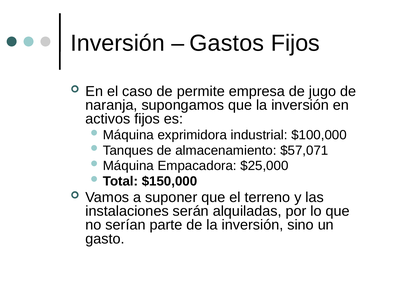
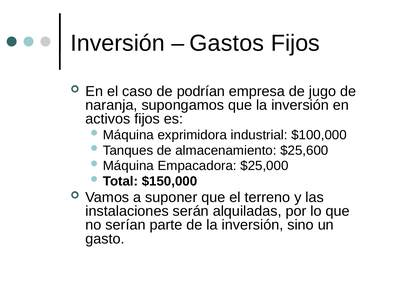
permite: permite -> podrían
$57,071: $57,071 -> $25,600
